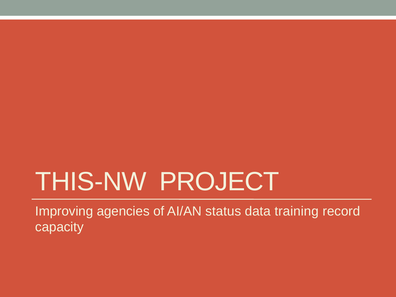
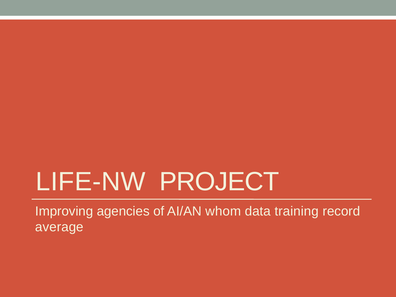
THIS-NW: THIS-NW -> LIFE-NW
status: status -> whom
capacity: capacity -> average
